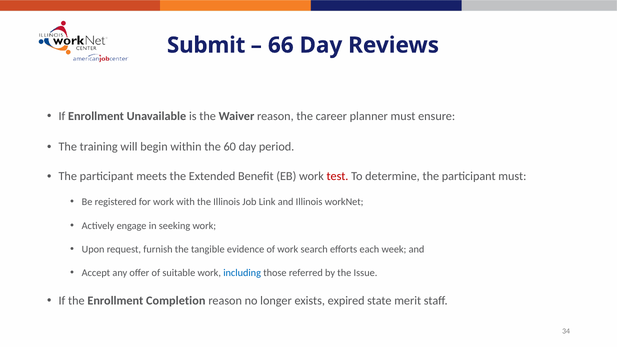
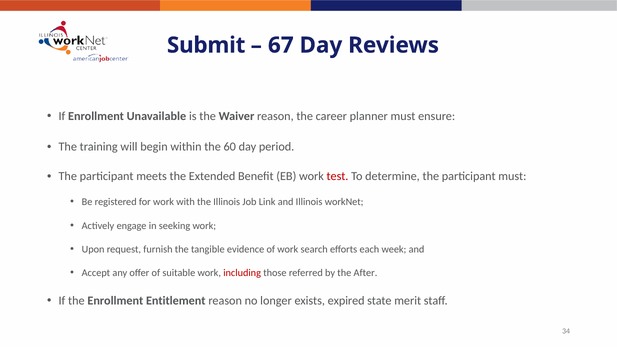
66: 66 -> 67
including colour: blue -> red
Issue: Issue -> After
Completion: Completion -> Entitlement
